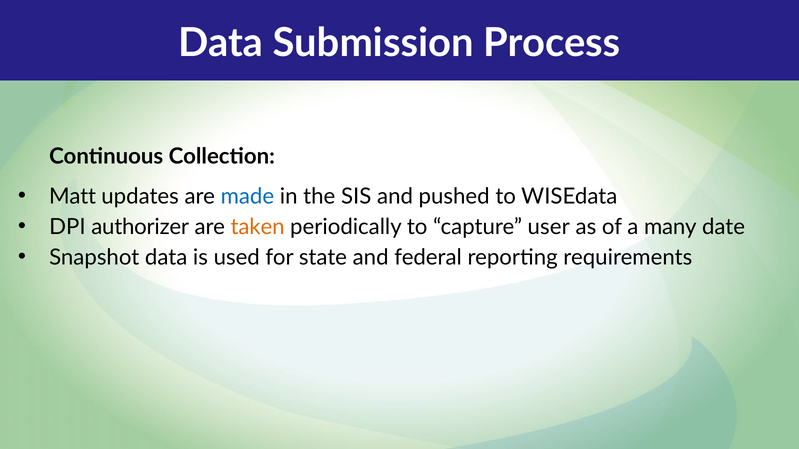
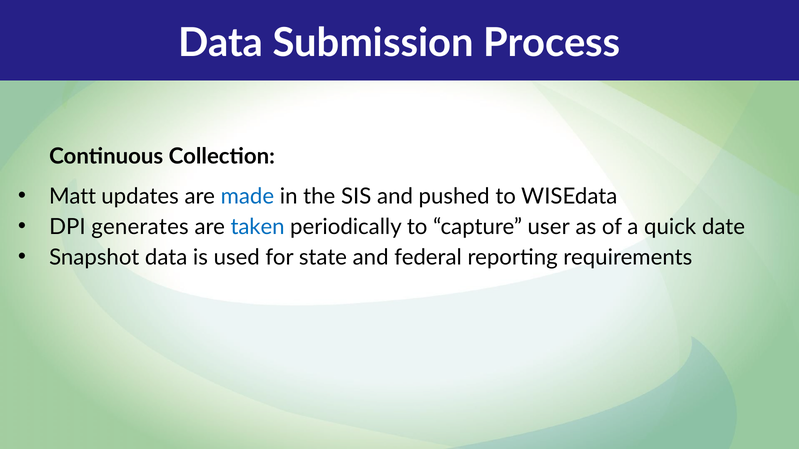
authorizer: authorizer -> generates
taken colour: orange -> blue
many: many -> quick
